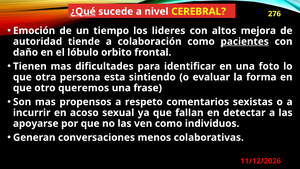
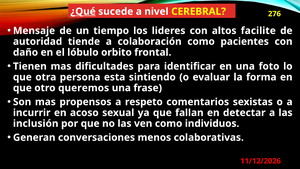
Emoción: Emoción -> Mensaje
mejora: mejora -> facilite
pacientes underline: present -> none
apoyarse: apoyarse -> inclusión
